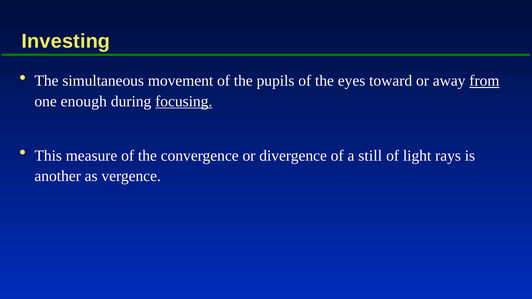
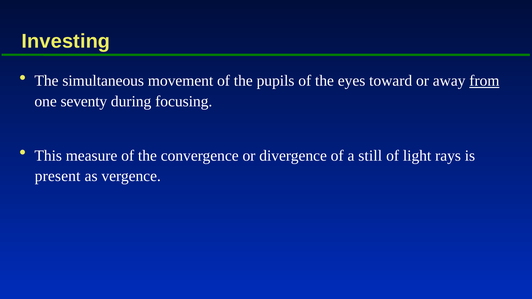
enough: enough -> seventy
focusing underline: present -> none
another: another -> present
